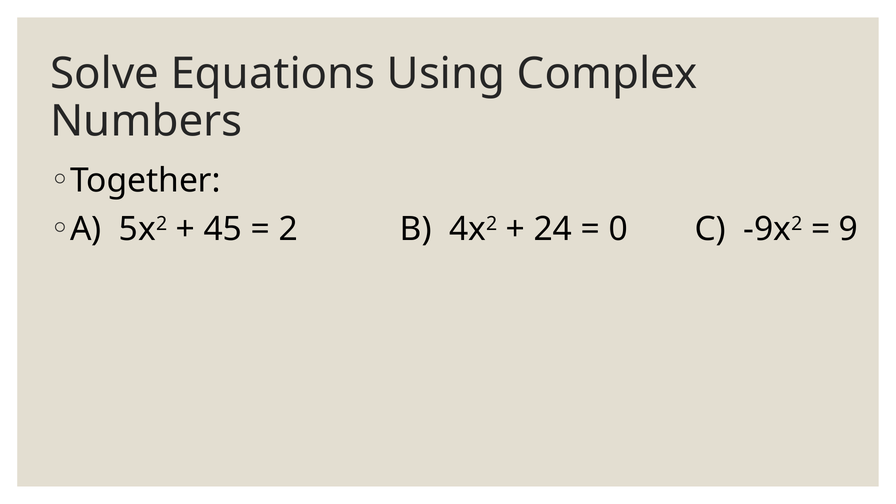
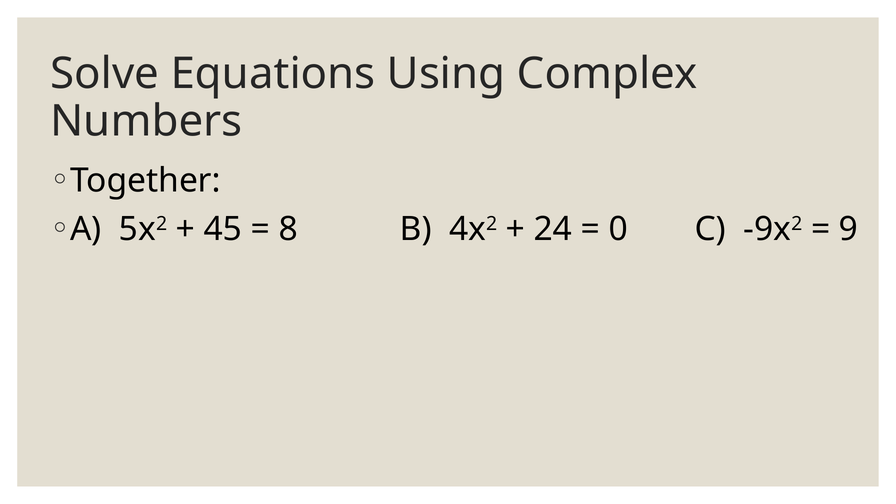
2: 2 -> 8
